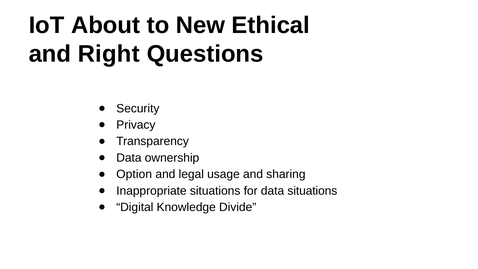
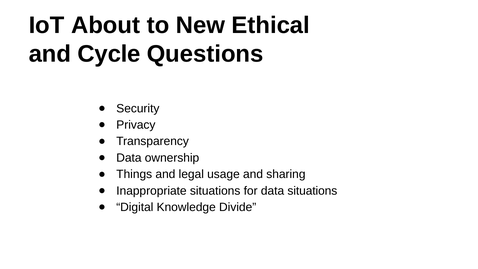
Right: Right -> Cycle
Option: Option -> Things
